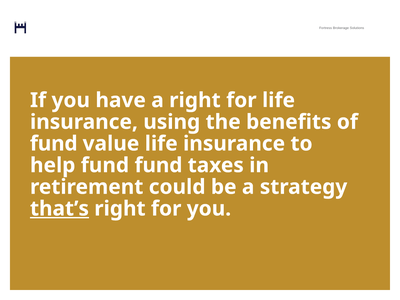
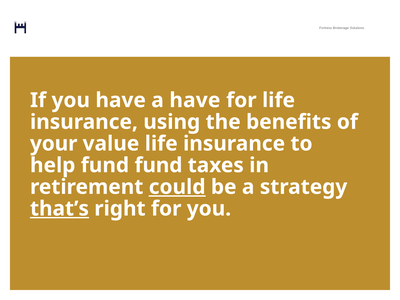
a right: right -> have
fund at (54, 144): fund -> your
could underline: none -> present
